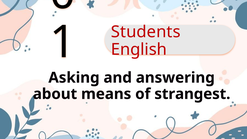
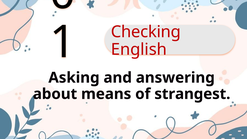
Students: Students -> Checking
